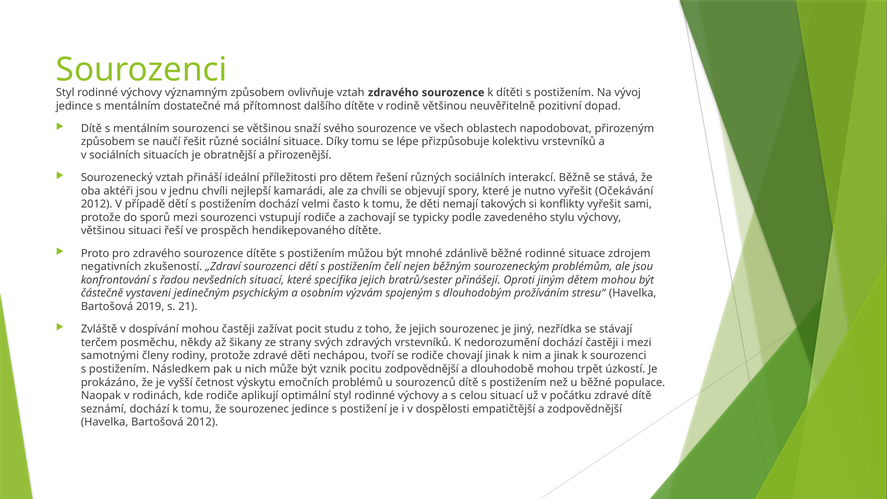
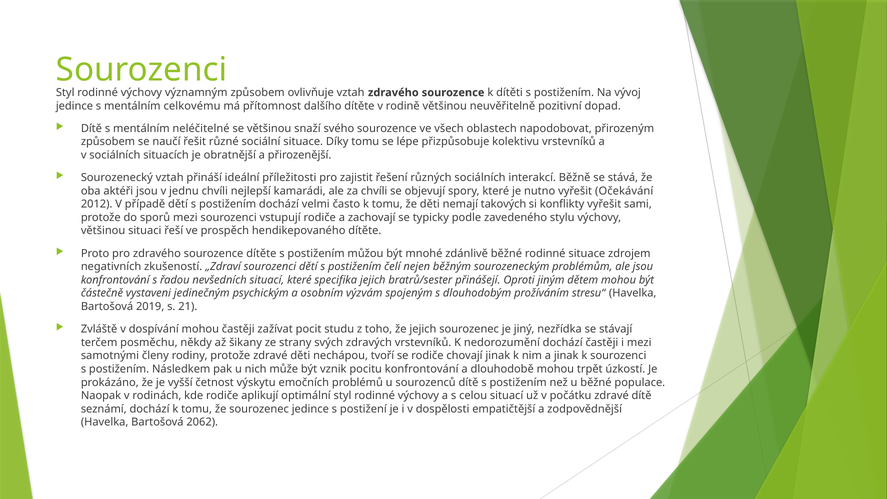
dostatečné: dostatečné -> celkovému
mentálním sourozenci: sourozenci -> neléčitelné
pro dětem: dětem -> zajistit
pocitu zodpovědnější: zodpovědnější -> konfrontování
Bartošová 2012: 2012 -> 2062
